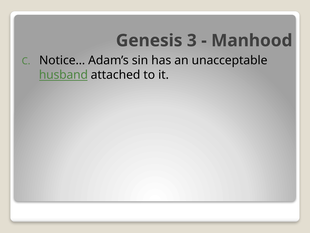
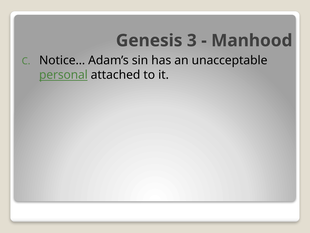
husband: husband -> personal
